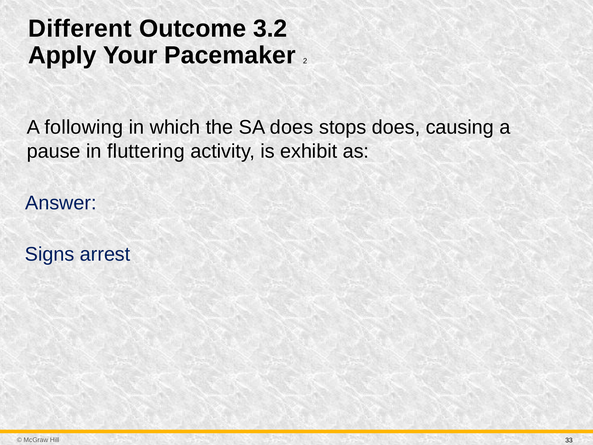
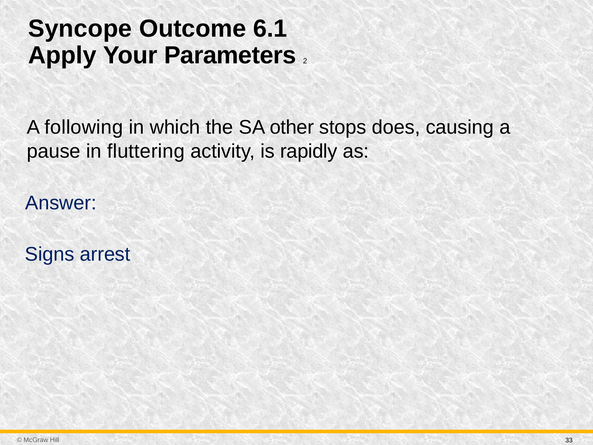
Different: Different -> Syncope
3.2: 3.2 -> 6.1
Pacemaker: Pacemaker -> Parameters
A does: does -> other
exhibit: exhibit -> rapidly
